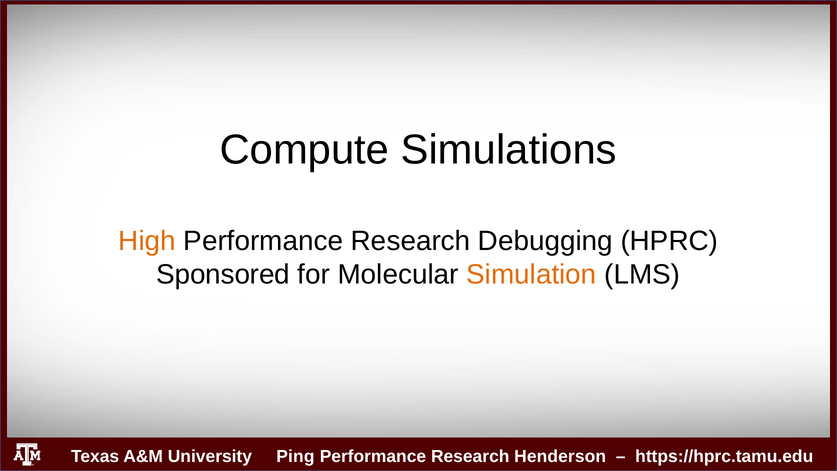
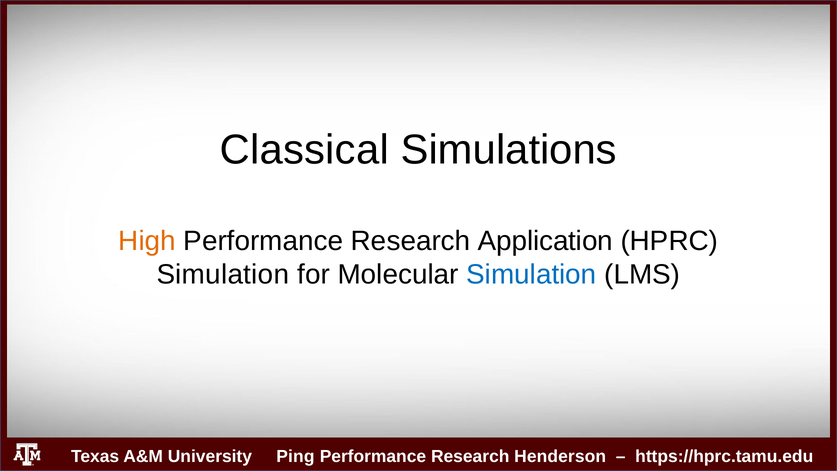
Compute: Compute -> Classical
Debugging: Debugging -> Application
Sponsored at (223, 275): Sponsored -> Simulation
Simulation at (531, 275) colour: orange -> blue
